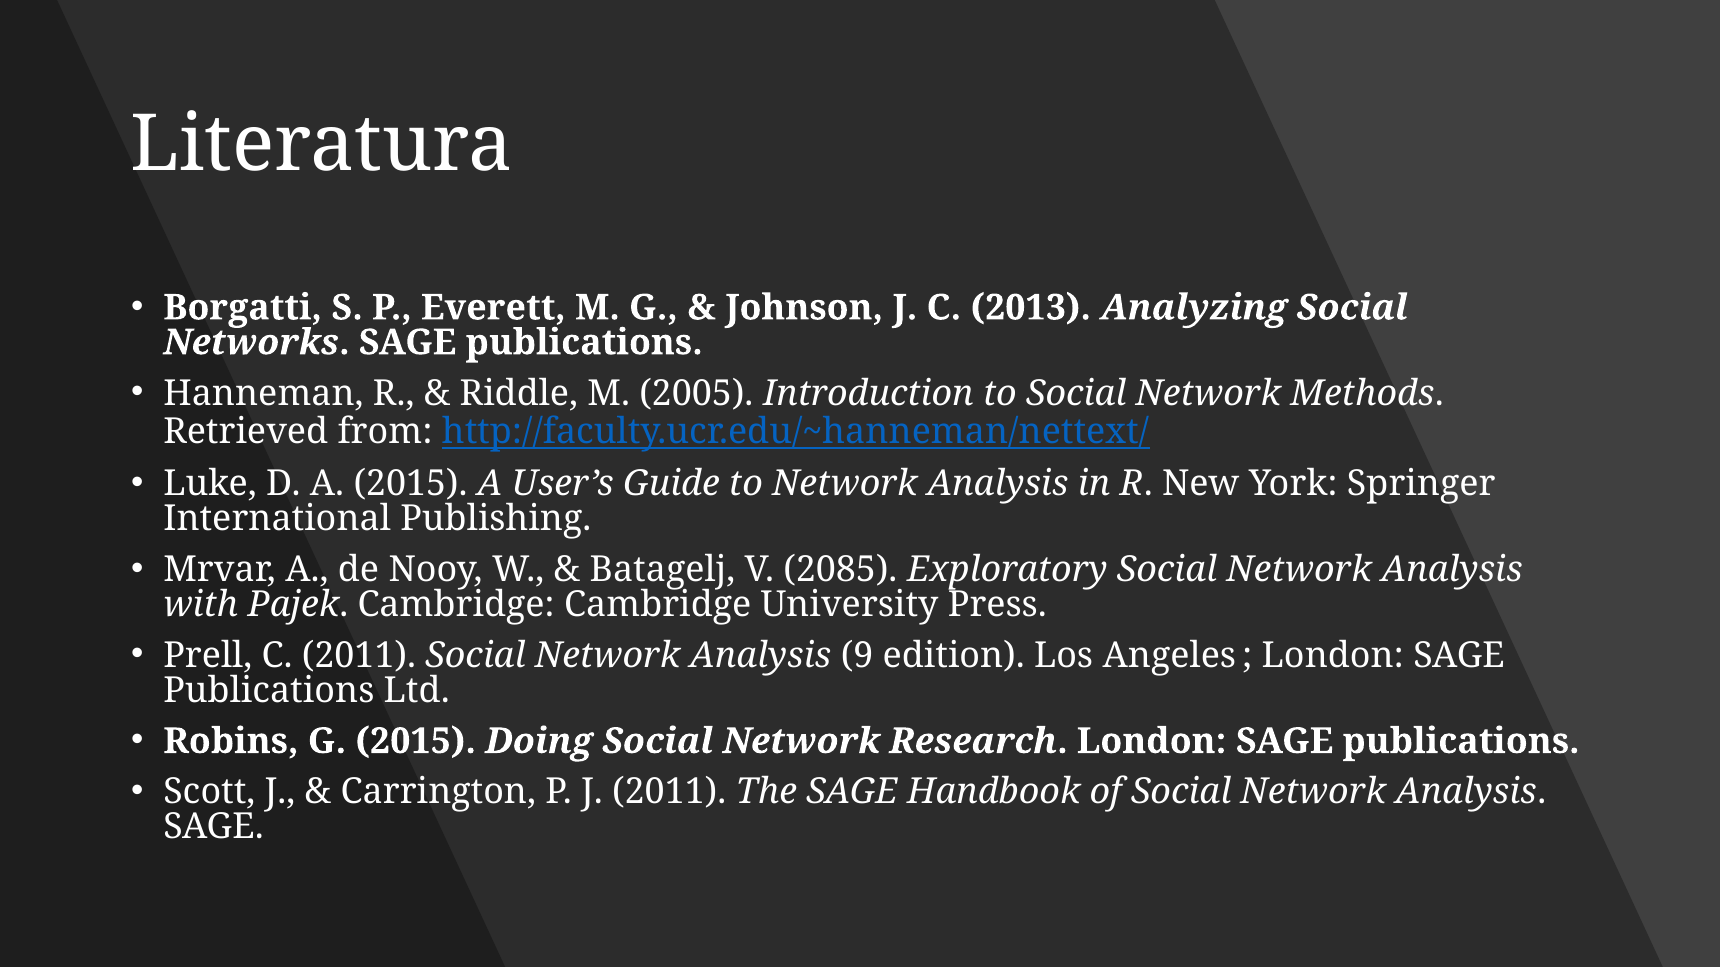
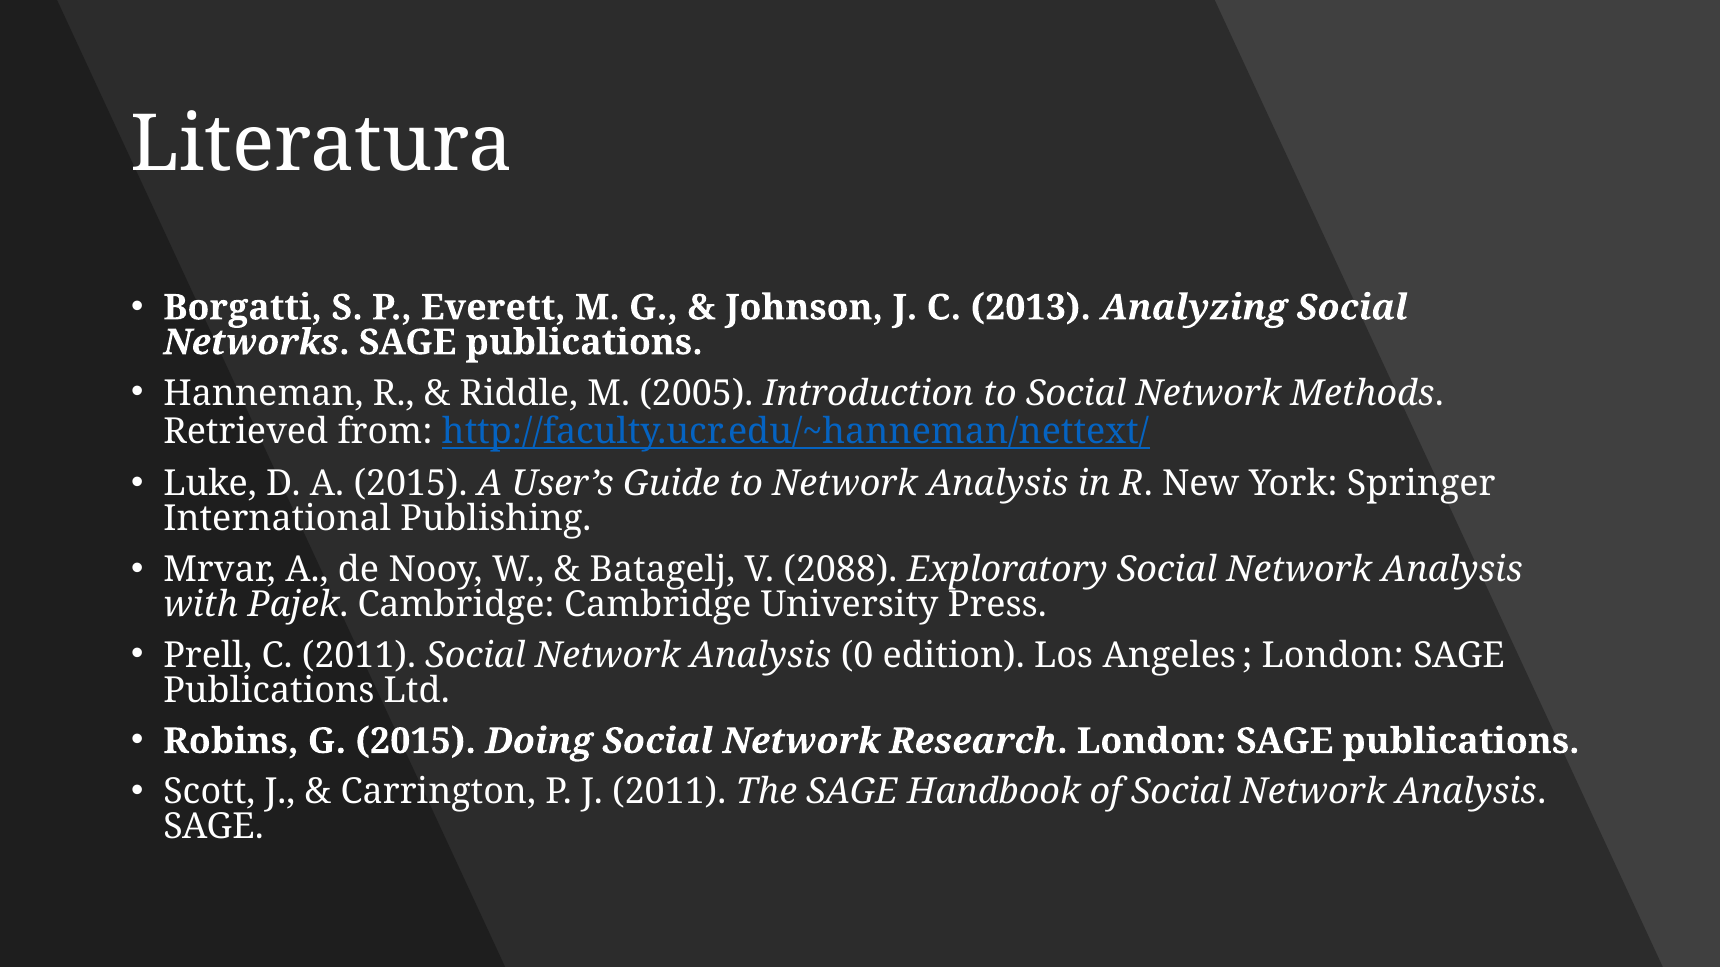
2085: 2085 -> 2088
9: 9 -> 0
